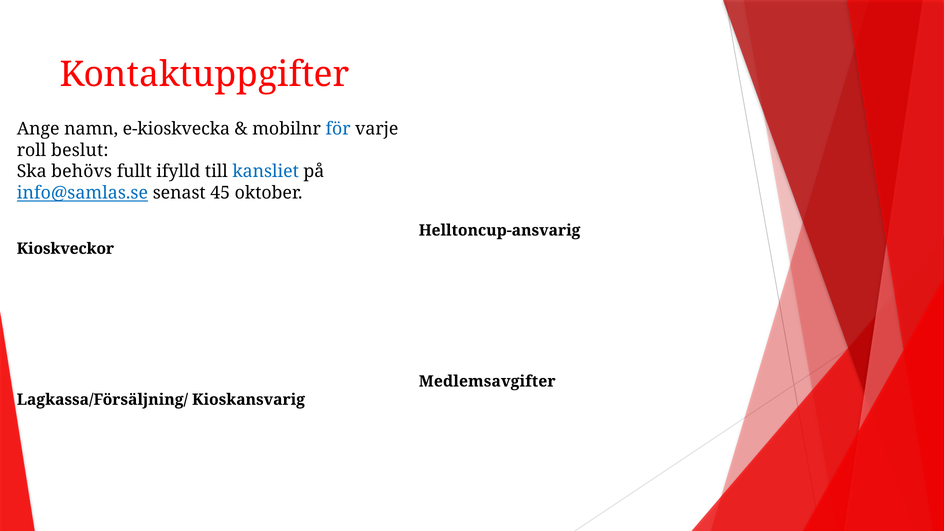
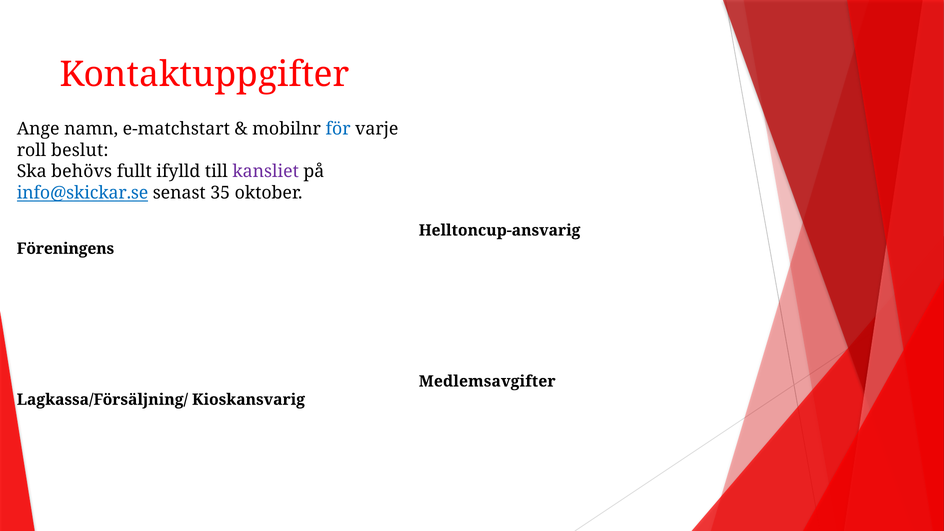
e-kioskvecka: e-kioskvecka -> e-matchstart
kansliet colour: blue -> purple
info@samlas.se: info@samlas.se -> info@skickar.se
45: 45 -> 35
Kioskveckor: Kioskveckor -> Föreningens
